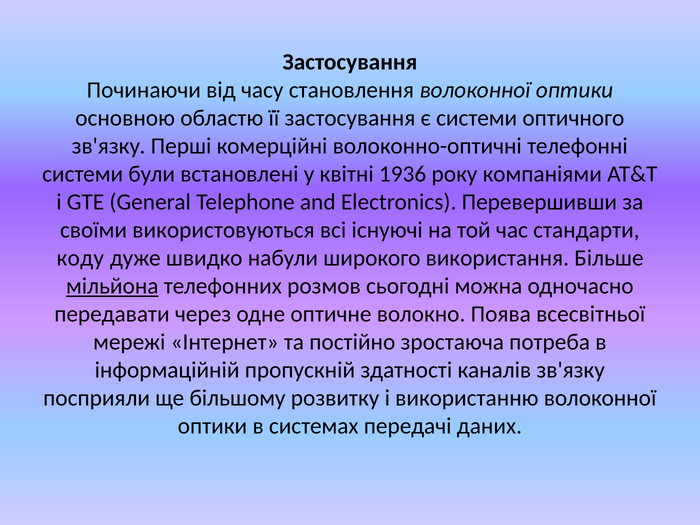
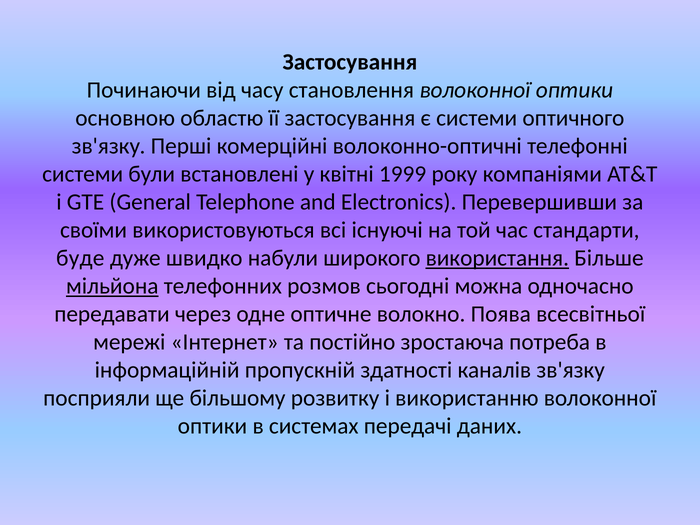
1936: 1936 -> 1999
коду: коду -> буде
використання underline: none -> present
